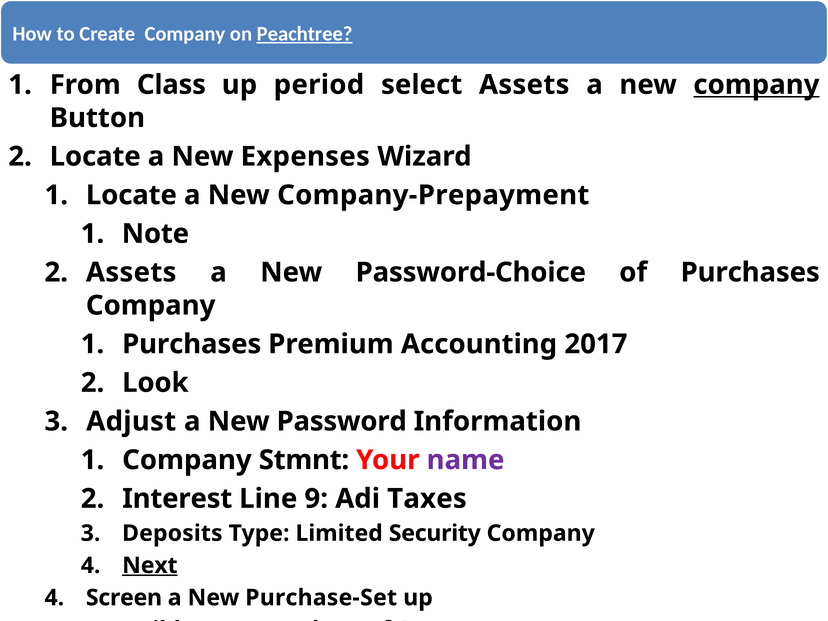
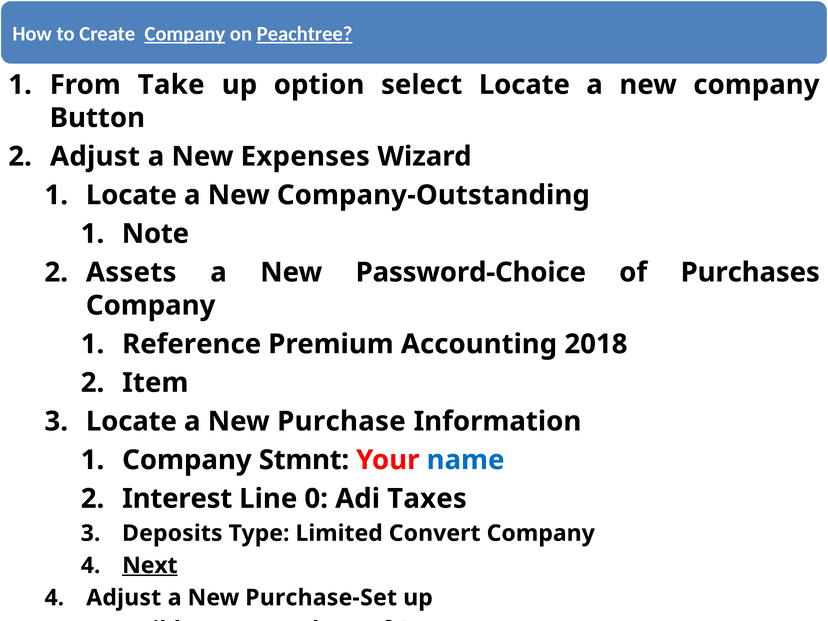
Company at (185, 34) underline: none -> present
Class: Class -> Take
period: period -> option
select Assets: Assets -> Locate
company at (756, 85) underline: present -> none
Locate at (95, 156): Locate -> Adjust
Company-Prepayment: Company-Prepayment -> Company-Outstanding
1 Purchases: Purchases -> Reference
2017: 2017 -> 2018
Look: Look -> Item
Adjust at (131, 421): Adjust -> Locate
Password: Password -> Purchase
name colour: purple -> blue
9: 9 -> 0
Security: Security -> Convert
Screen at (124, 598): Screen -> Adjust
